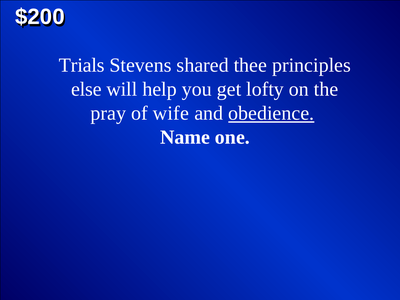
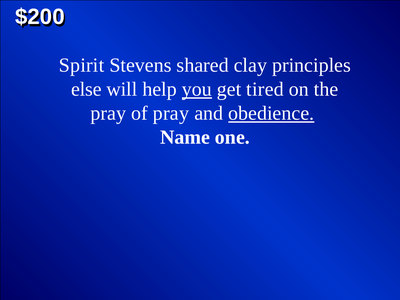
Trials: Trials -> Spirit
thee: thee -> clay
you underline: none -> present
lofty: lofty -> tired
of wife: wife -> pray
